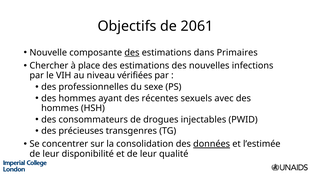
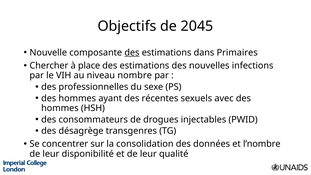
2061: 2061 -> 2045
vérifiées: vérifiées -> nombre
précieuses: précieuses -> désagrège
données underline: present -> none
l’estimée: l’estimée -> l’nombre
